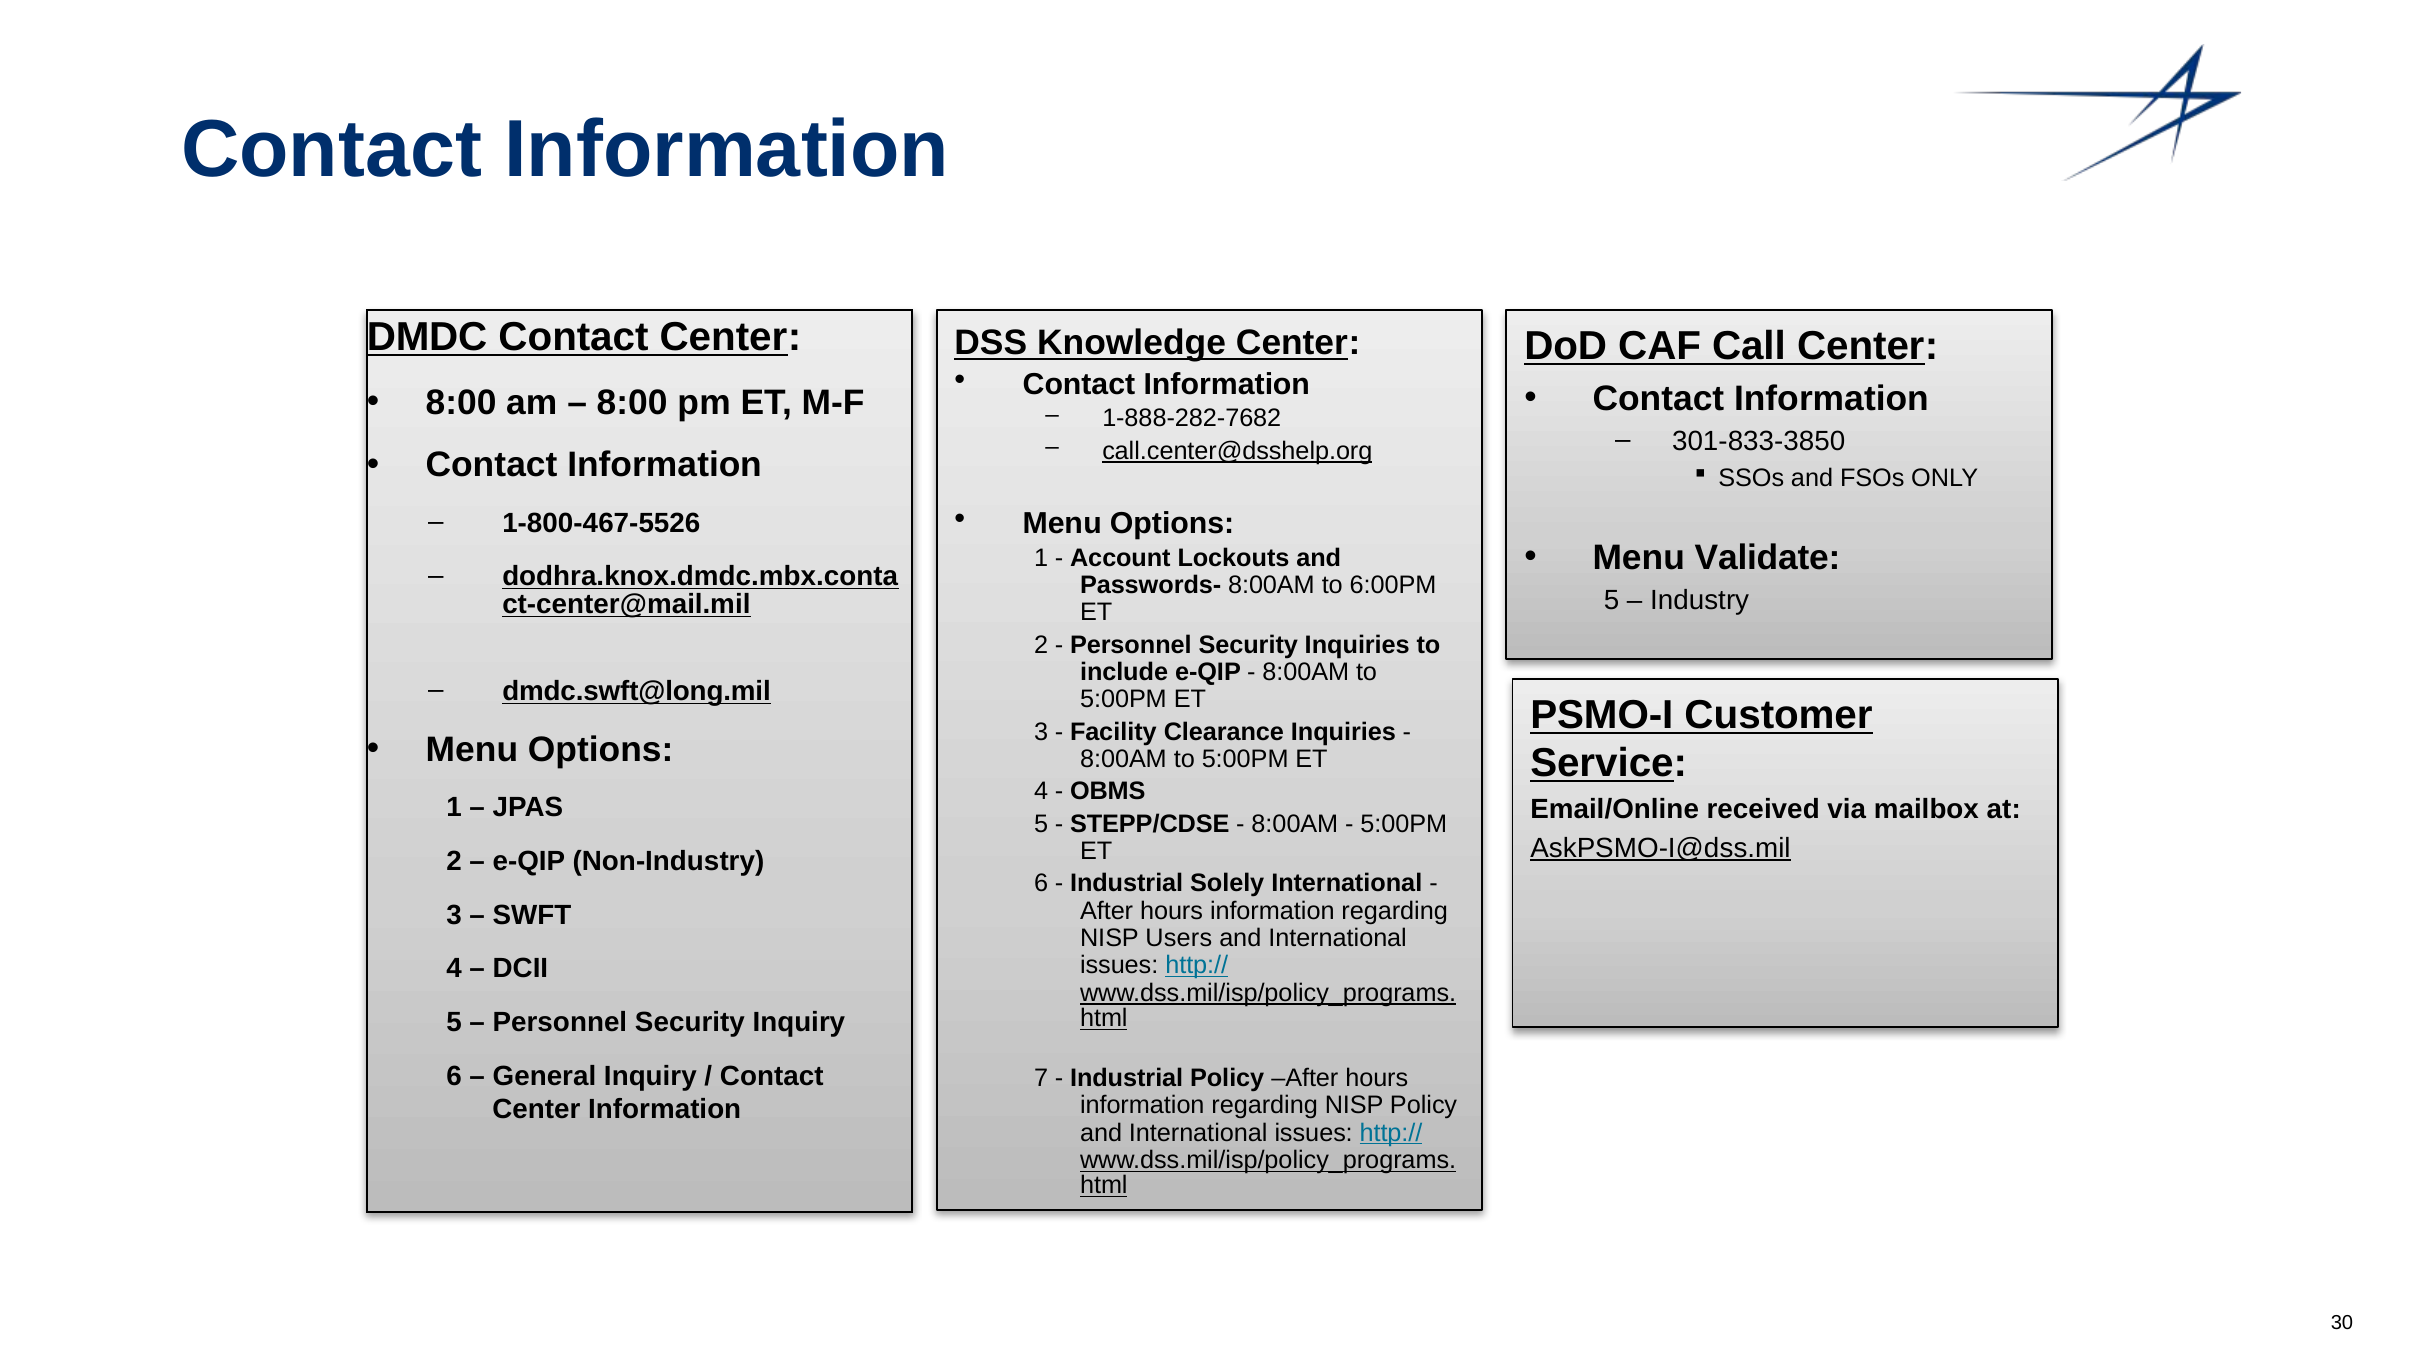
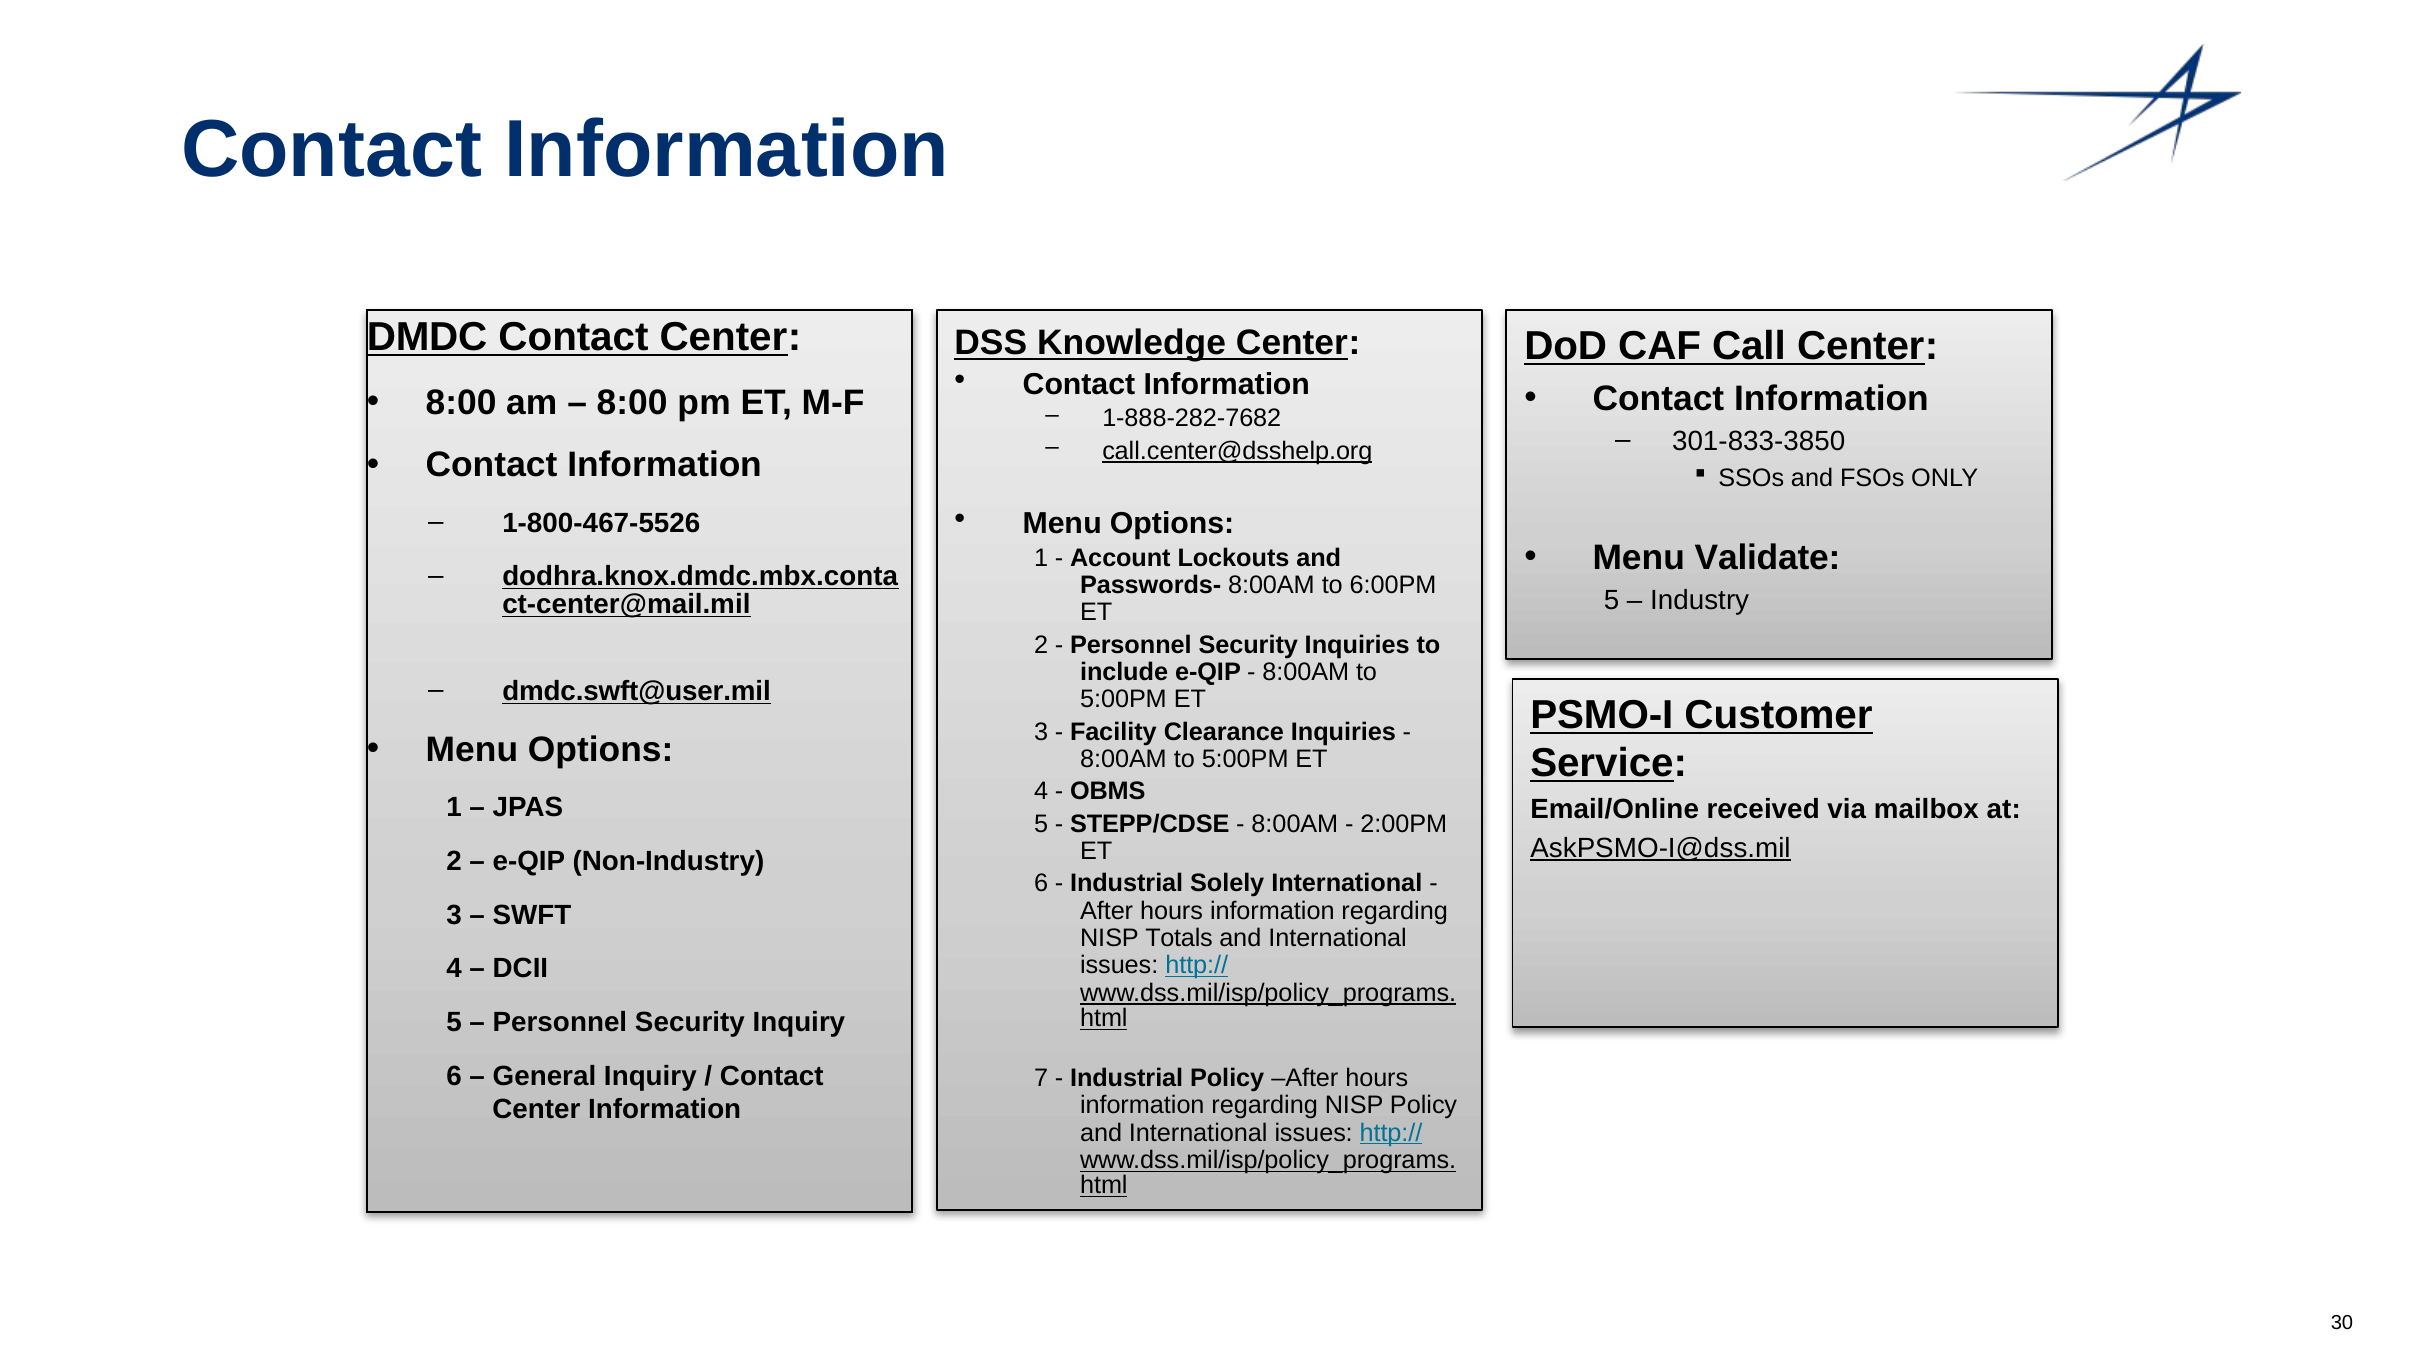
dmdc.swft@long.mil: dmdc.swft@long.mil -> dmdc.swft@user.mil
5:00PM at (1404, 824): 5:00PM -> 2:00PM
Users: Users -> Totals
